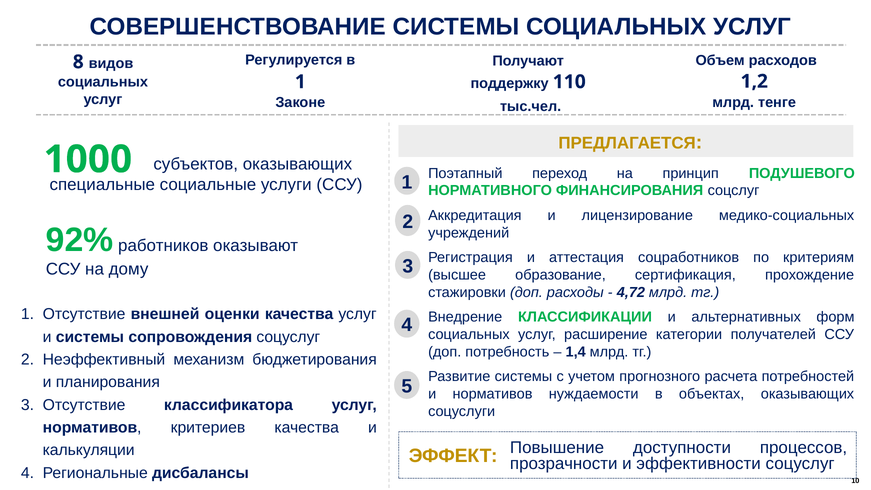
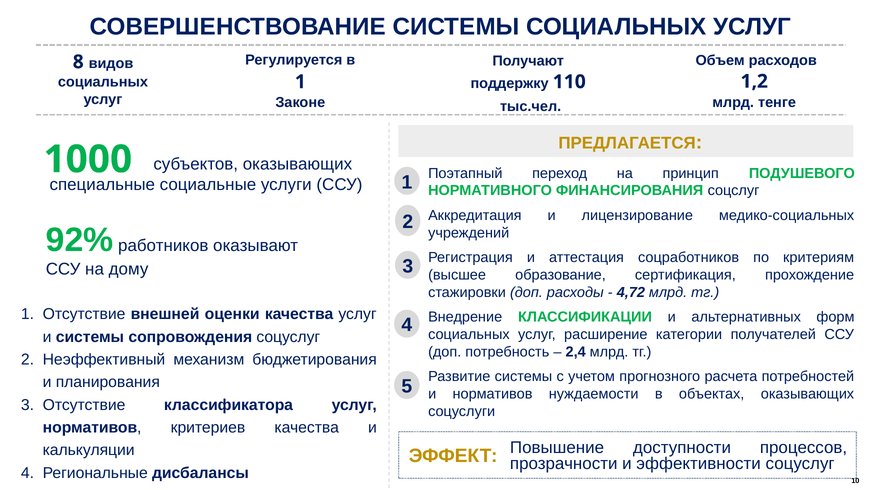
1,4: 1,4 -> 2,4
